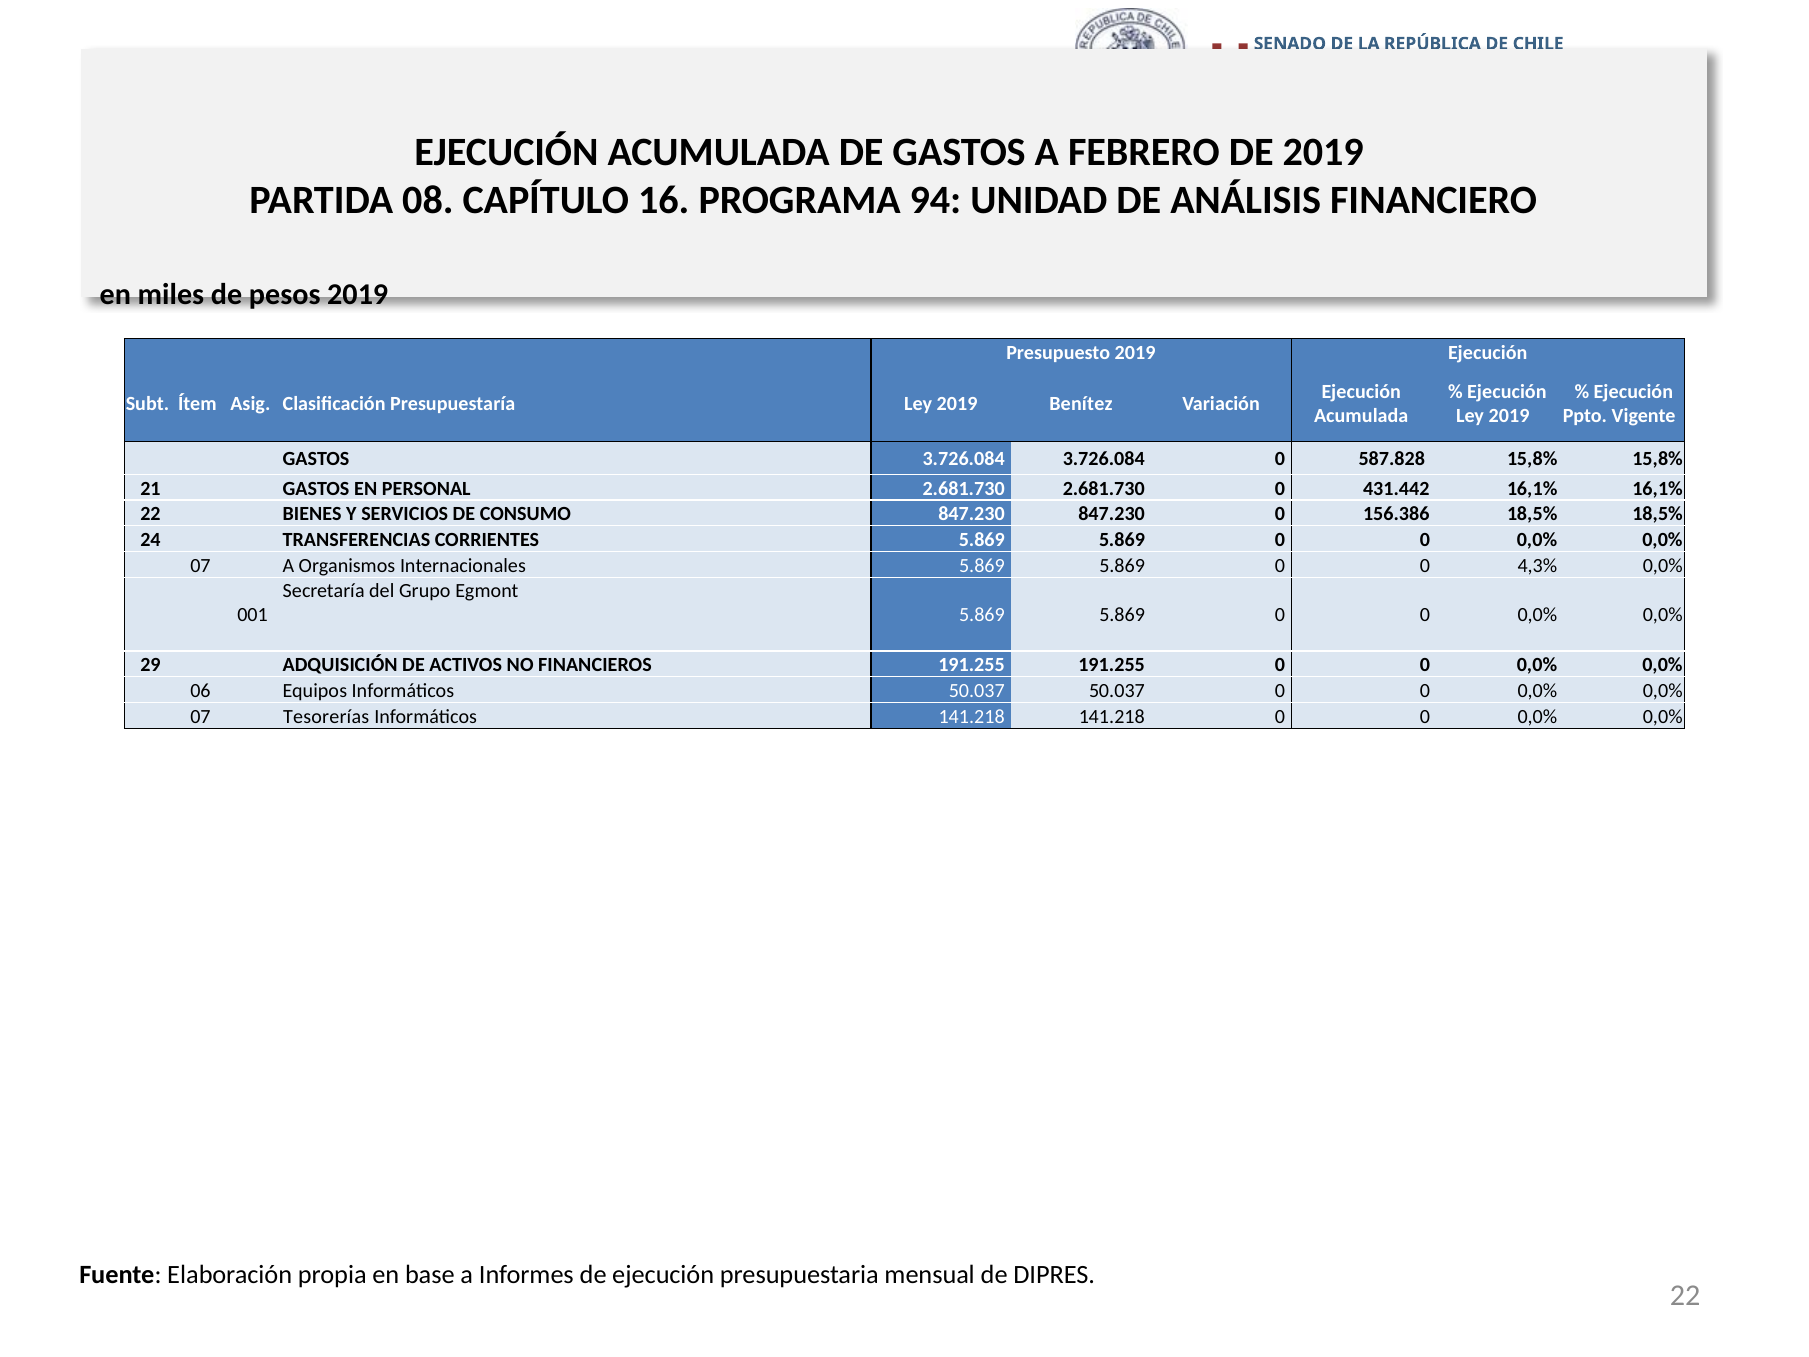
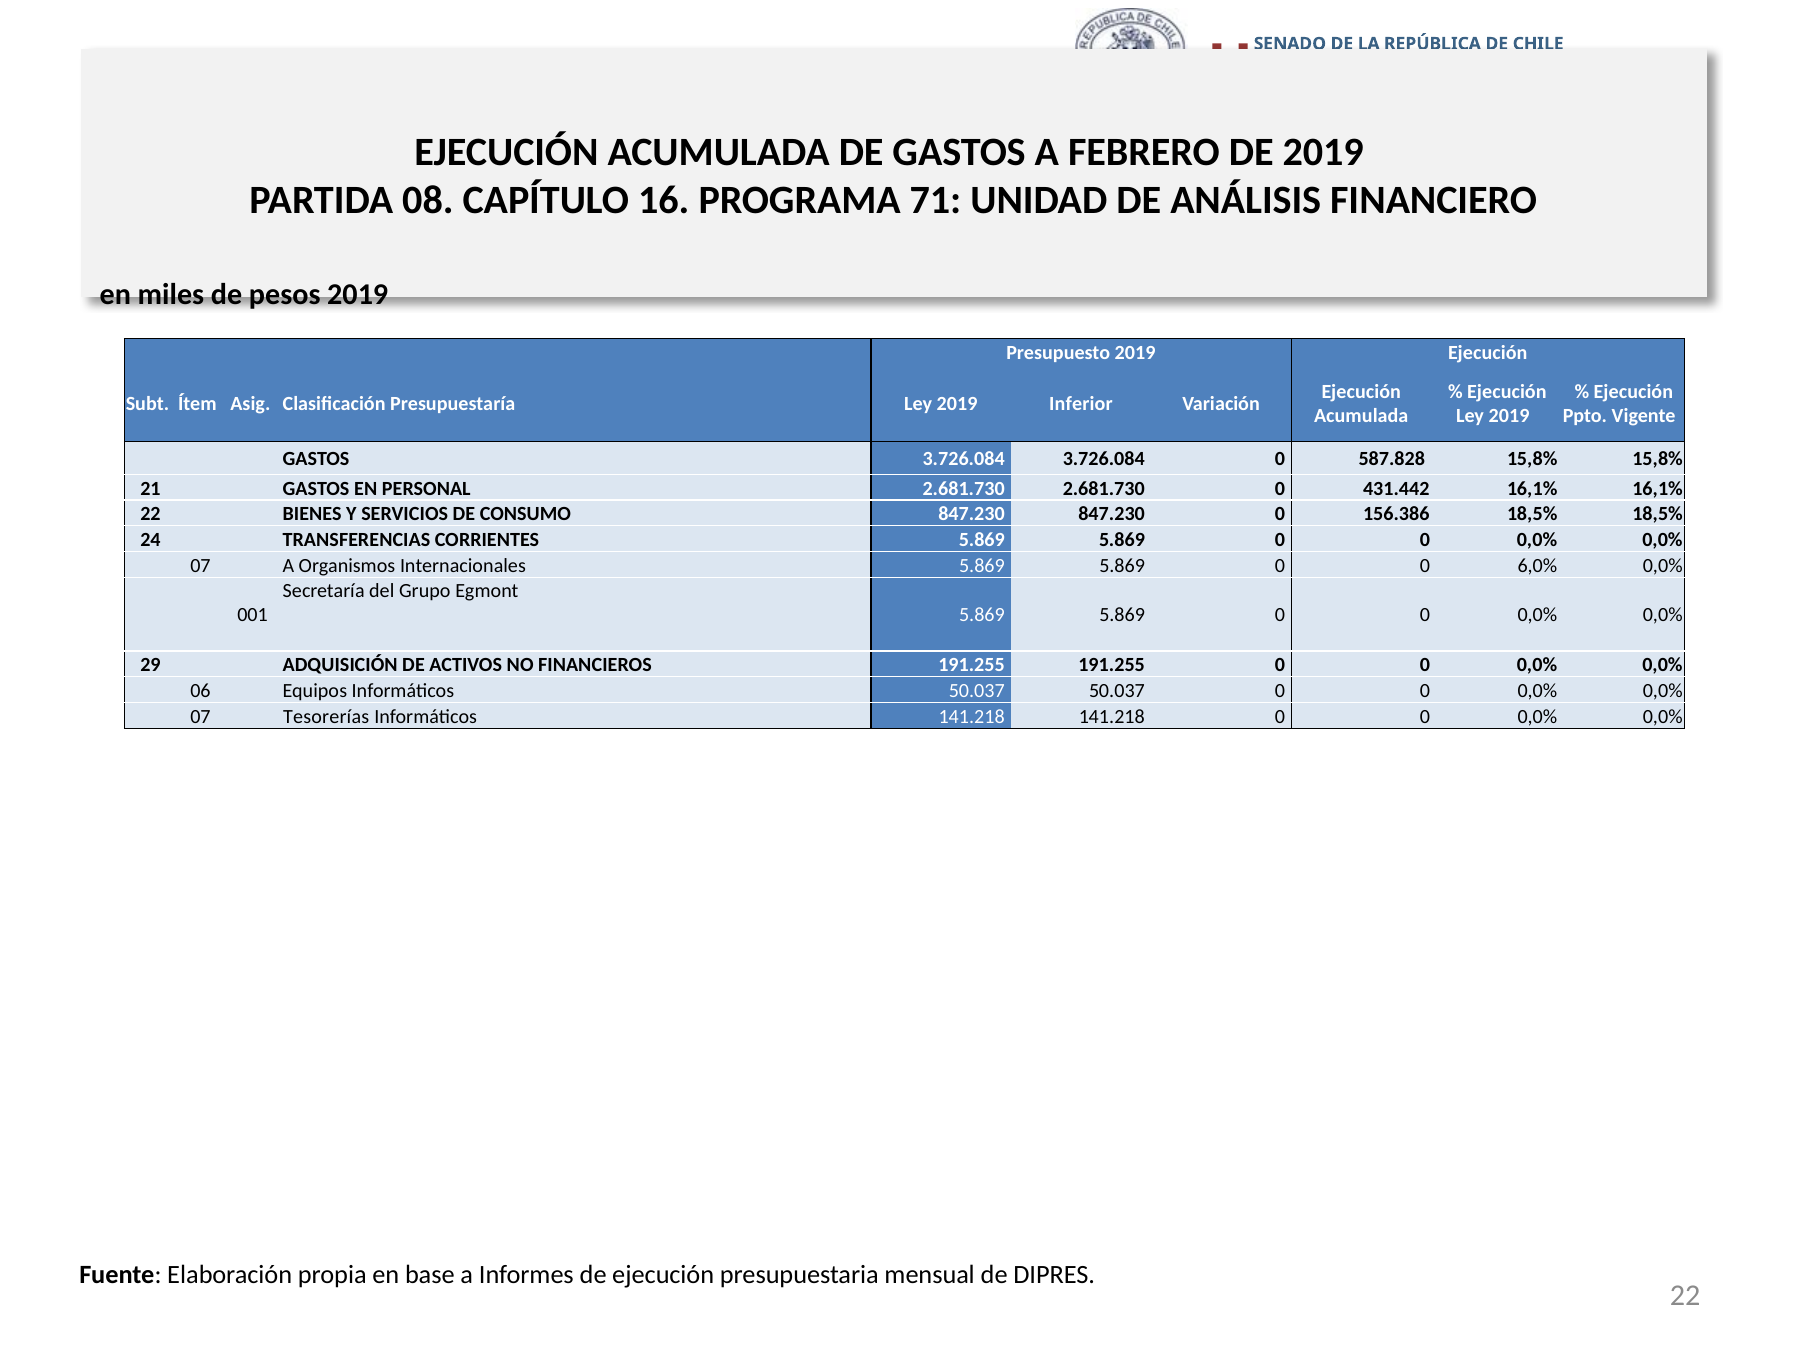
94: 94 -> 71
Benítez: Benítez -> Inferior
4,3%: 4,3% -> 6,0%
